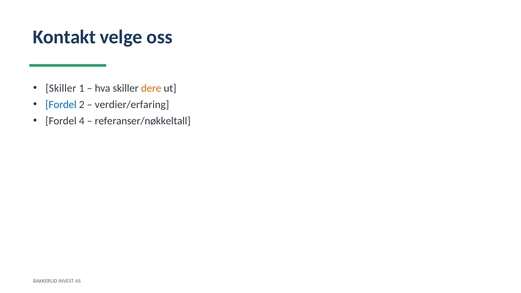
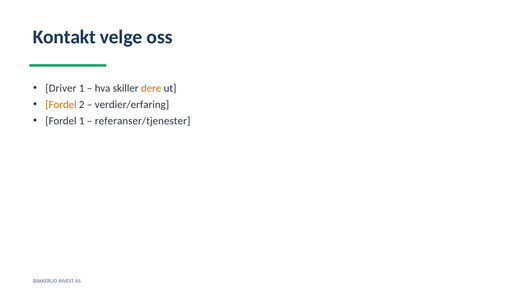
Skiller at (61, 88): Skiller -> Driver
Fordel at (61, 105) colour: blue -> orange
Fordel 4: 4 -> 1
referanser/nøkkeltall: referanser/nøkkeltall -> referanser/tjenester
